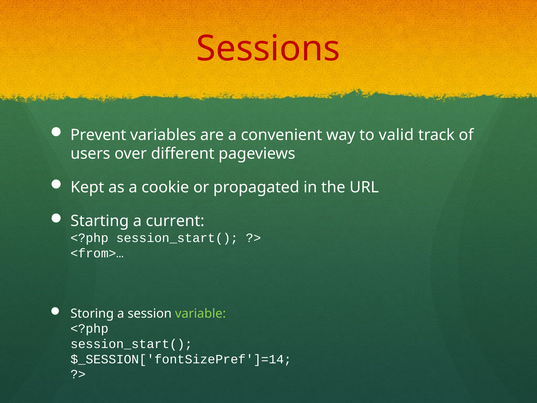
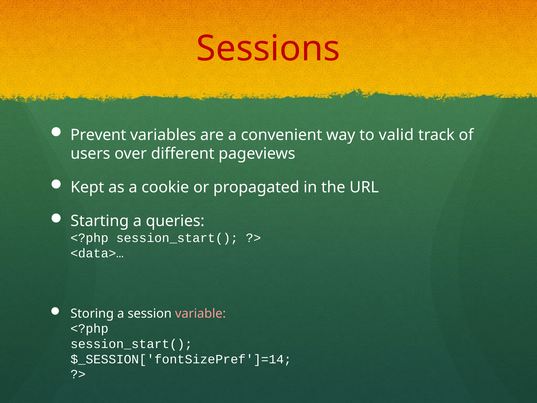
current: current -> queries
<from>…: <from>… -> <data>…
variable colour: light green -> pink
